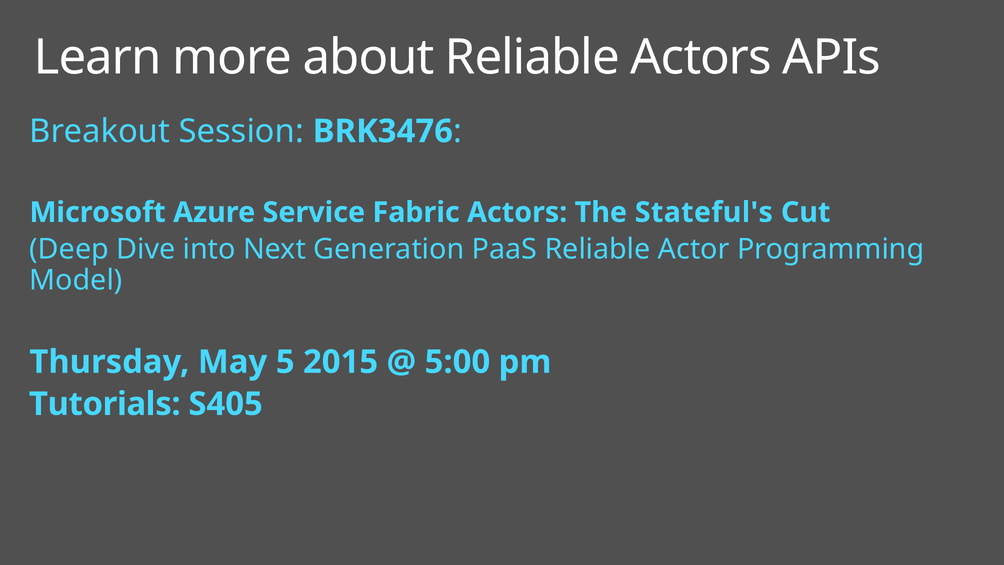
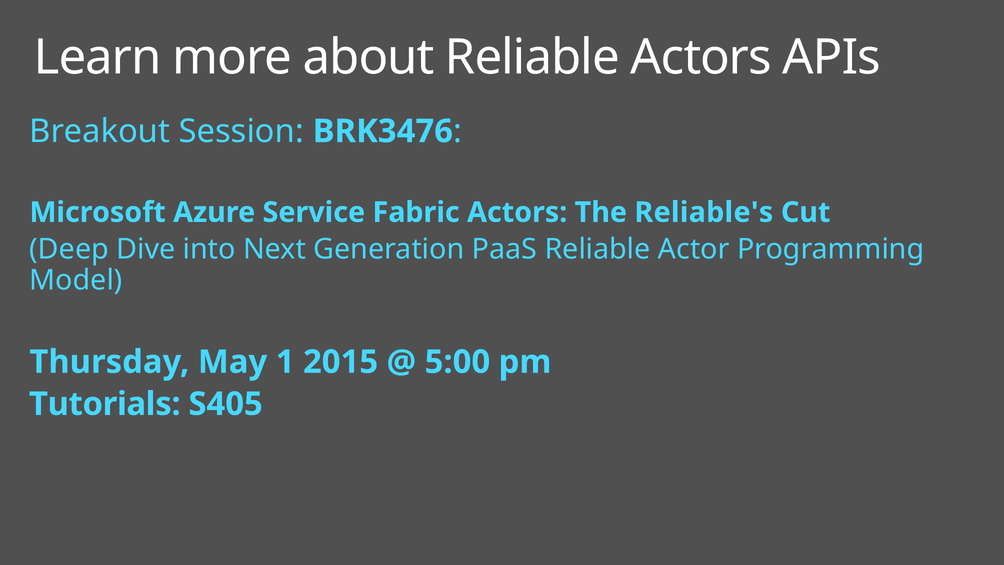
Stateful's: Stateful's -> Reliable's
5: 5 -> 1
